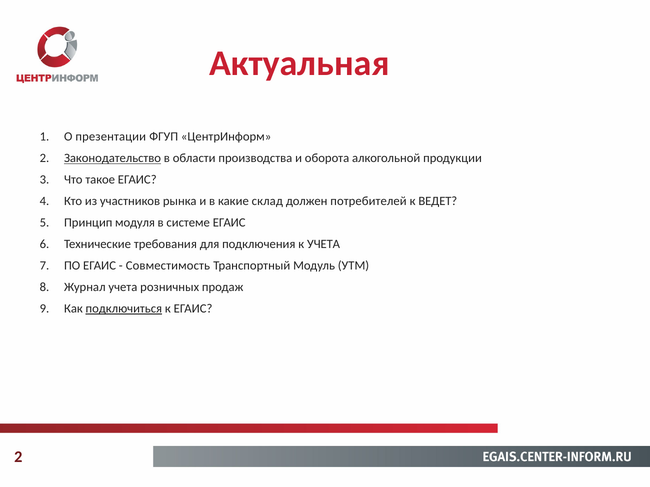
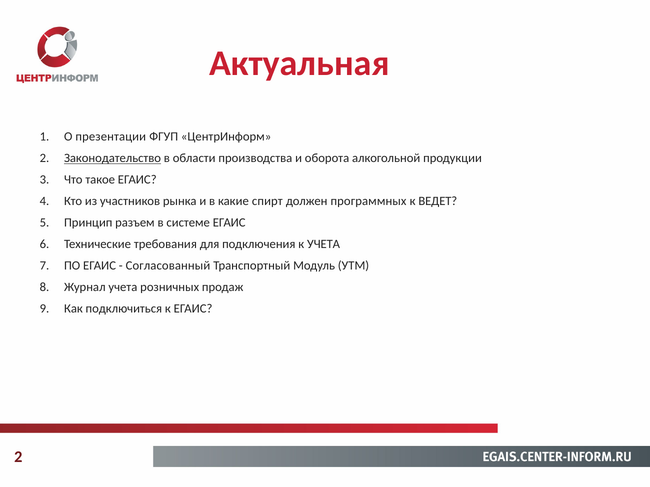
склад: склад -> спирт
потребителей: потребителей -> программных
модуля: модуля -> разъем
Совместимость: Совместимость -> Согласованный
подключиться underline: present -> none
